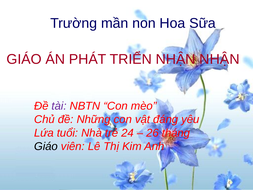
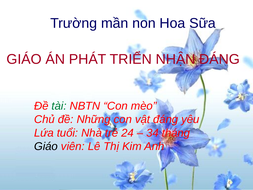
NHẬN NHẬN: NHẬN -> ĐÁNG
tài colour: purple -> green
26: 26 -> 34
